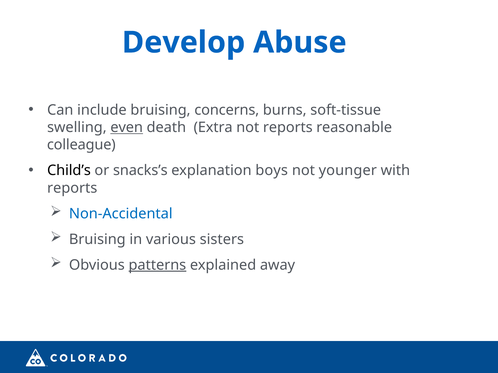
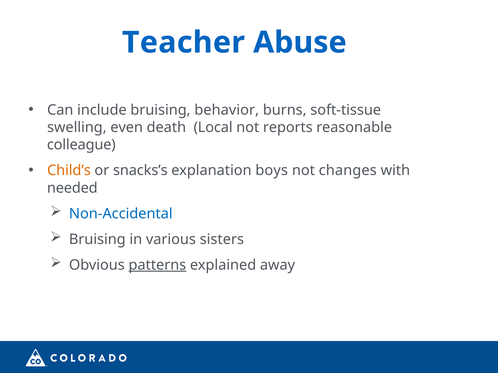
Develop: Develop -> Teacher
concerns: concerns -> behavior
even underline: present -> none
Extra: Extra -> Local
Child’s colour: black -> orange
younger: younger -> changes
reports at (72, 188): reports -> needed
